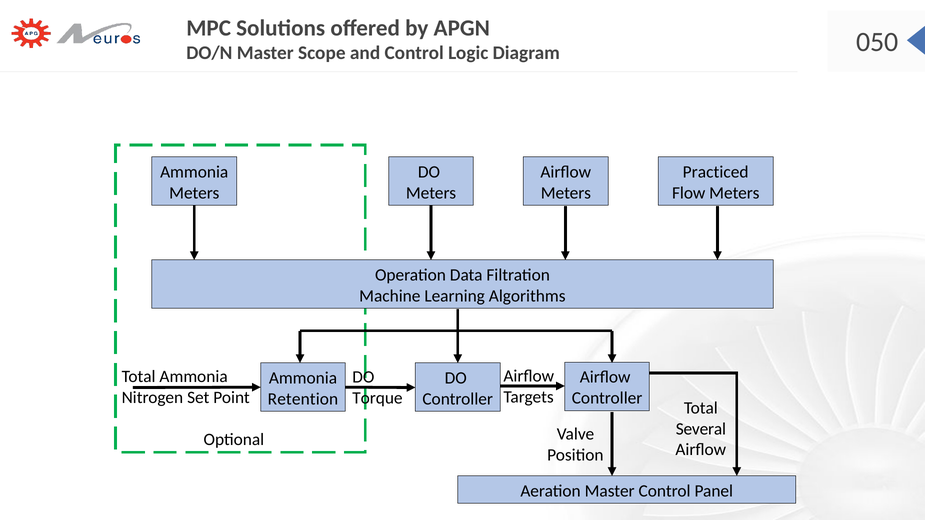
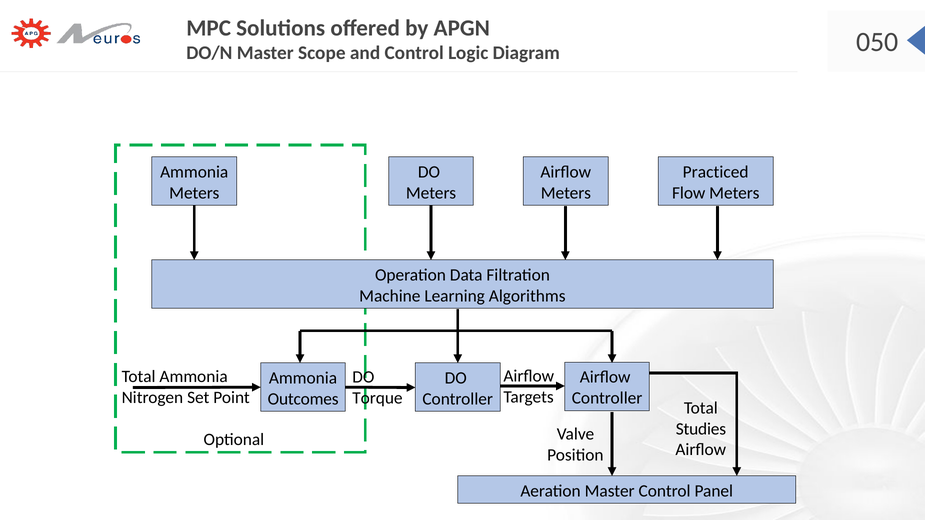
Retention: Retention -> Outcomes
Several: Several -> Studies
